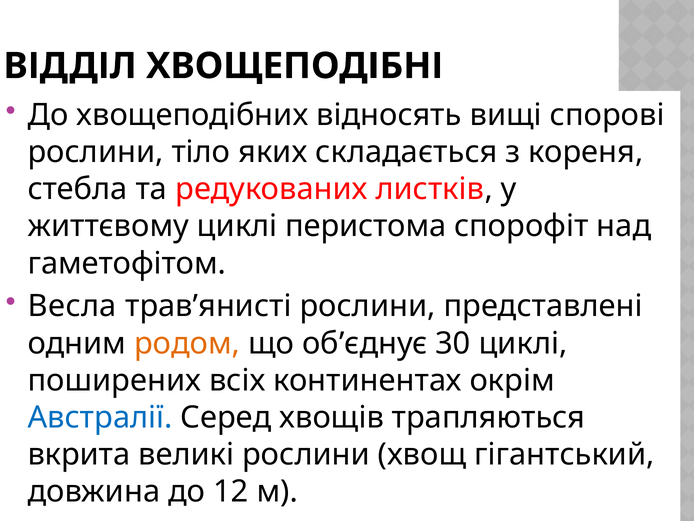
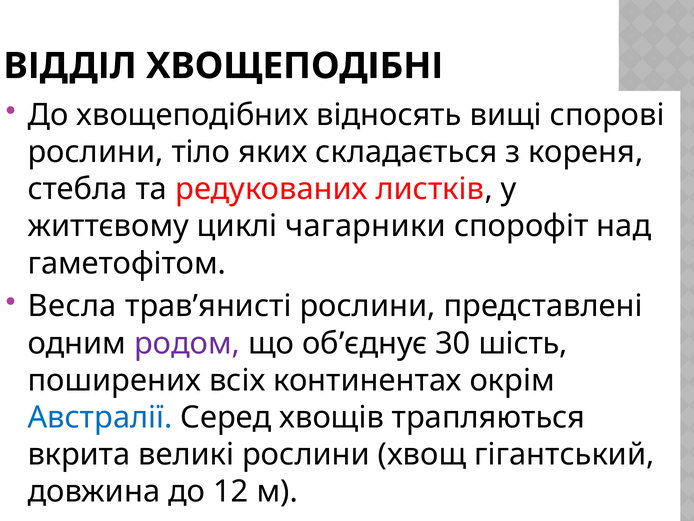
перистома: перистома -> чагарники
родом colour: orange -> purple
30 циклі: циклі -> шість
